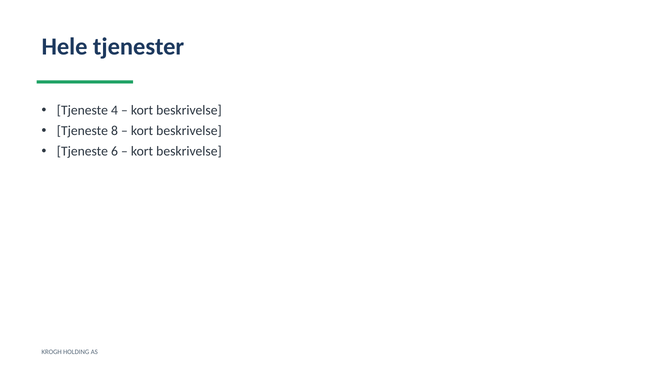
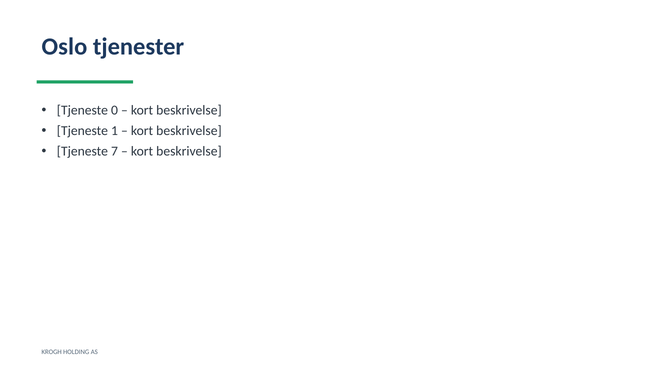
Hele: Hele -> Oslo
4: 4 -> 0
8: 8 -> 1
6: 6 -> 7
